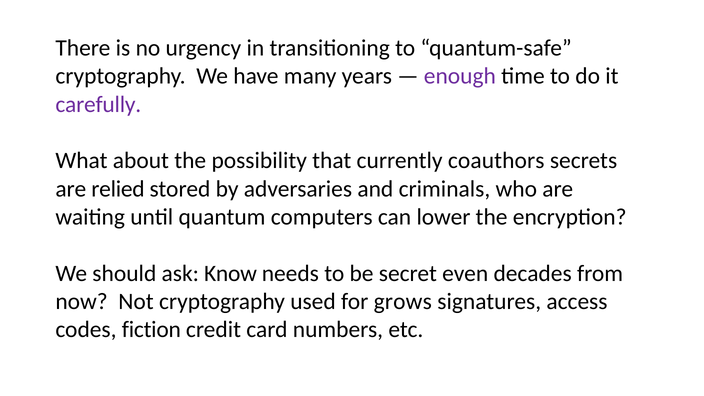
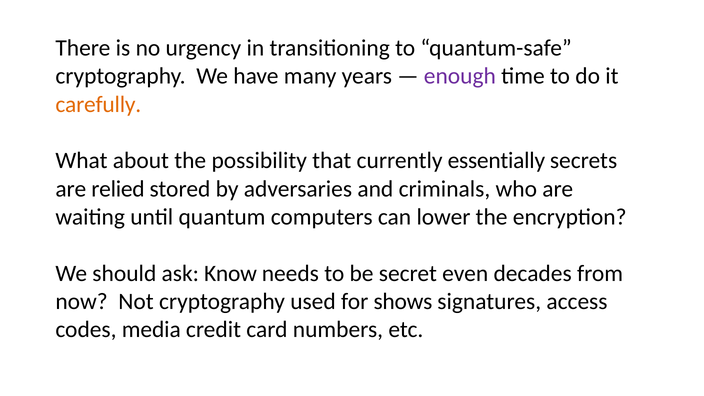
carefully colour: purple -> orange
coauthors: coauthors -> essentially
grows: grows -> shows
fiction: fiction -> media
